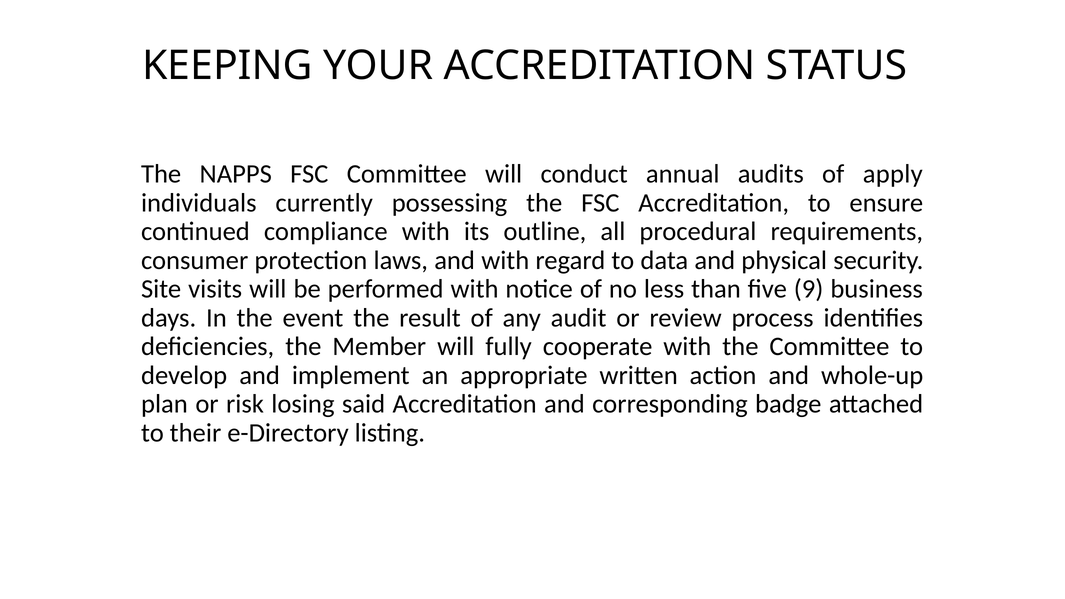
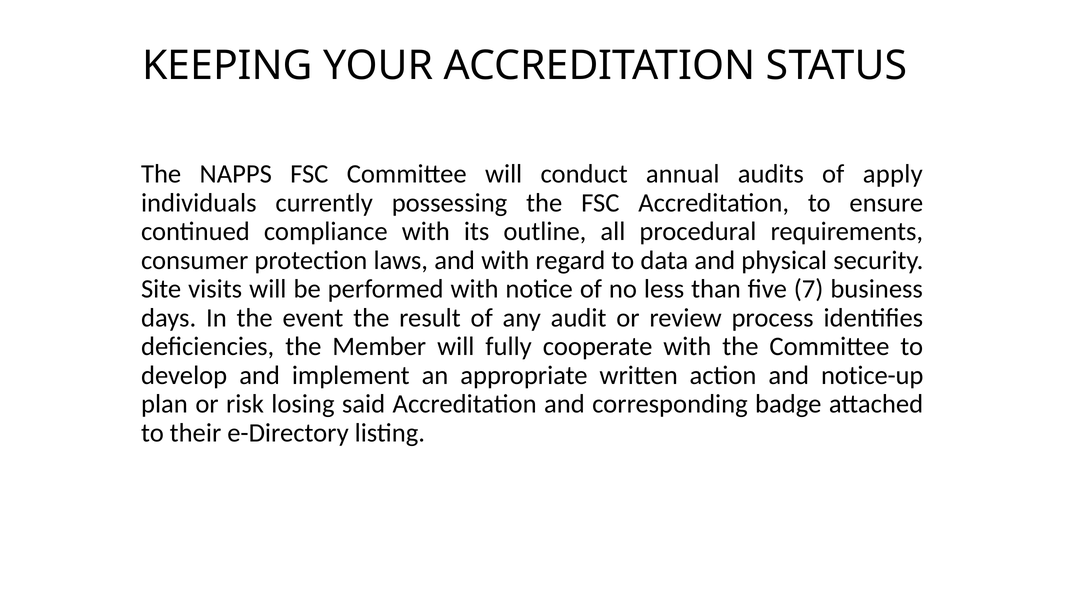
9: 9 -> 7
whole-up: whole-up -> notice-up
